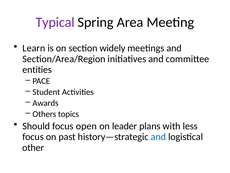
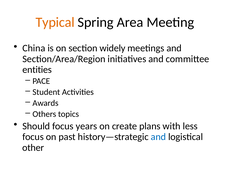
Typical colour: purple -> orange
Learn: Learn -> China
open: open -> years
leader: leader -> create
